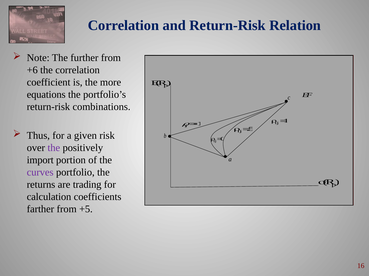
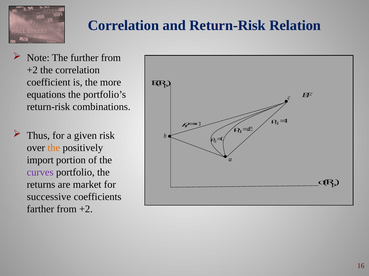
+6 at (32, 70): +6 -> +2
the at (54, 148) colour: purple -> orange
trading: trading -> market
calculation: calculation -> successive
farther from +5: +5 -> +2
